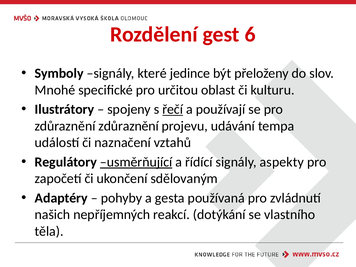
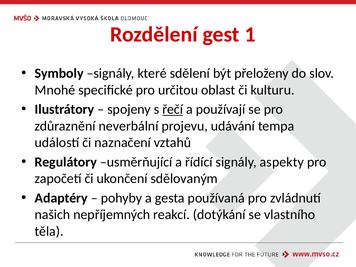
6: 6 -> 1
jedince: jedince -> sdělení
zdůraznění zdůraznění: zdůraznění -> neverbální
usměrňující underline: present -> none
